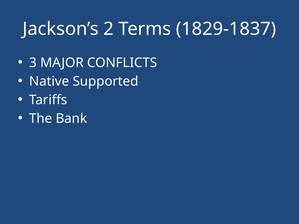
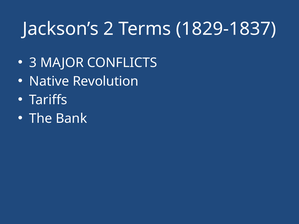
Supported: Supported -> Revolution
